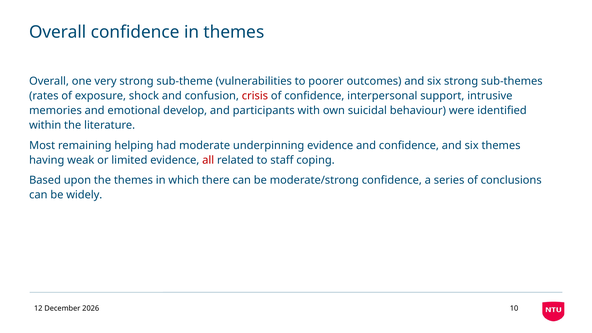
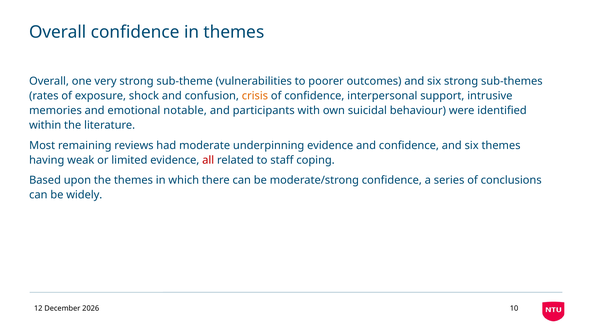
crisis colour: red -> orange
develop: develop -> notable
helping: helping -> reviews
